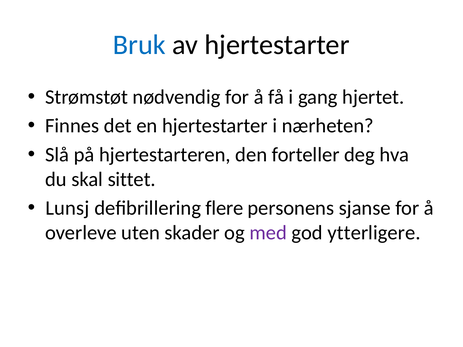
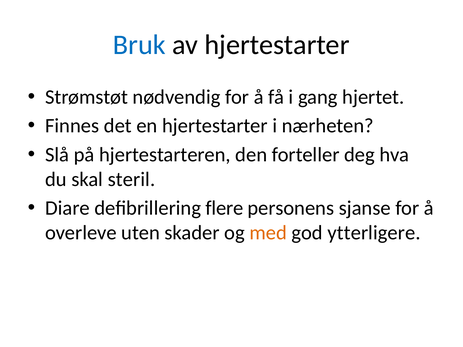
sittet: sittet -> steril
Lunsj: Lunsj -> Diare
med colour: purple -> orange
